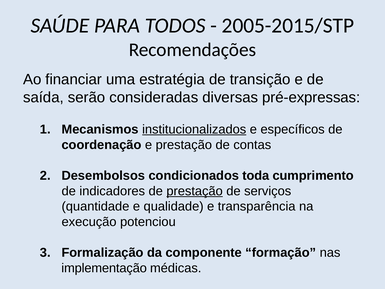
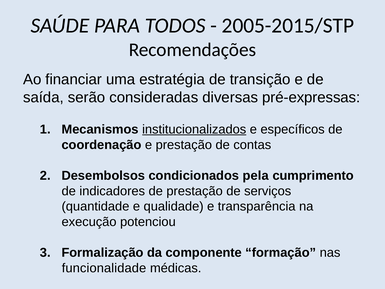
toda: toda -> pela
prestação at (195, 191) underline: present -> none
implementação: implementação -> funcionalidade
